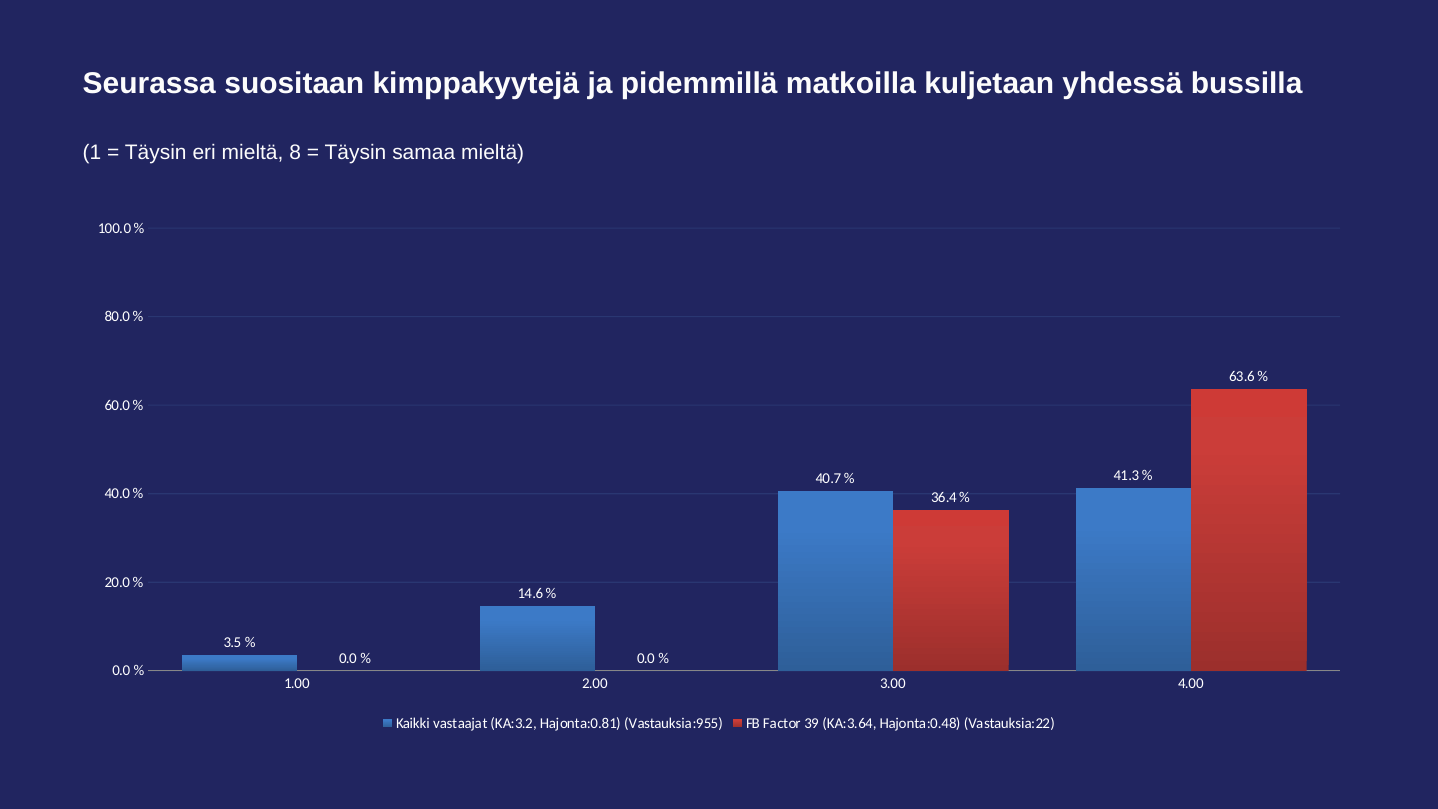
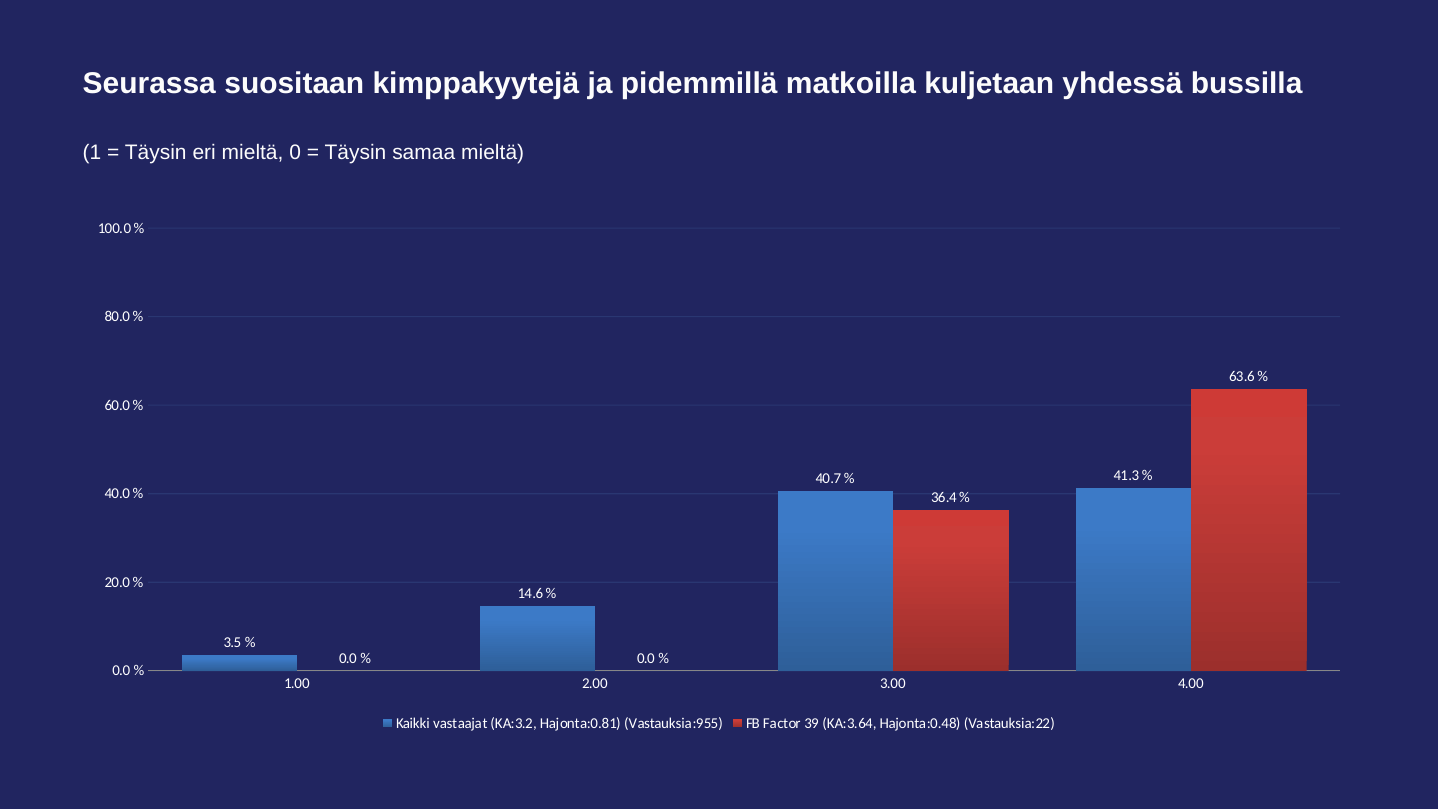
8: 8 -> 0
